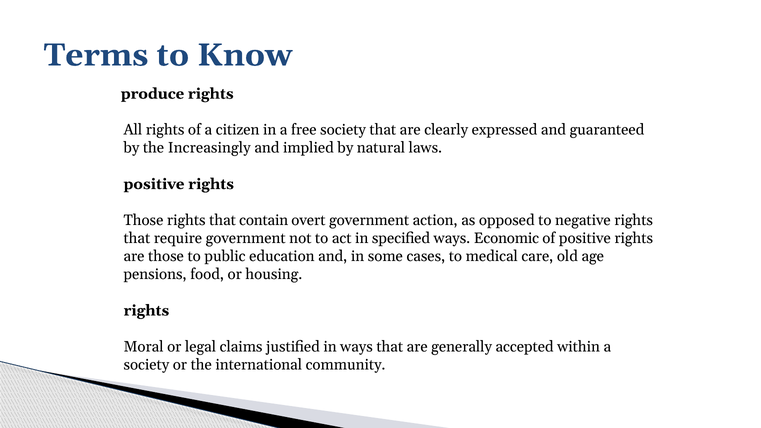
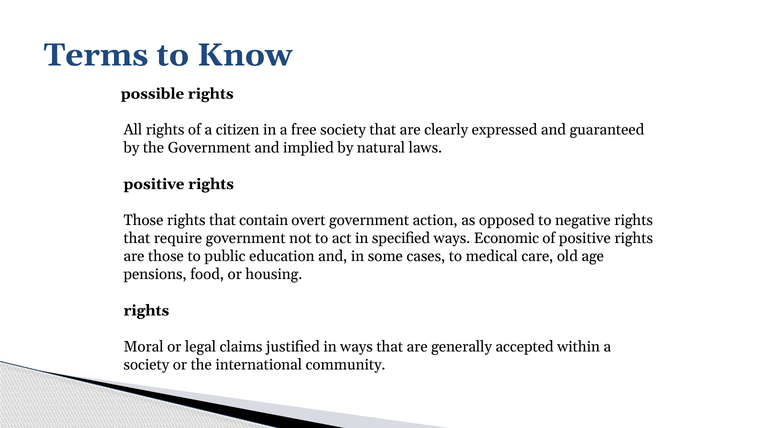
produce: produce -> possible
the Increasingly: Increasingly -> Government
